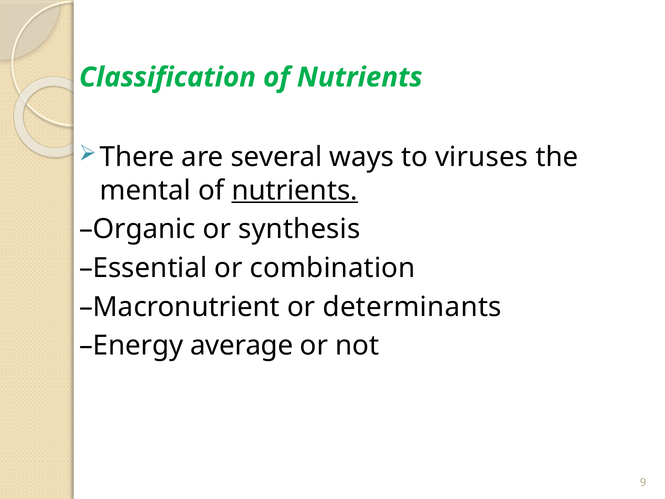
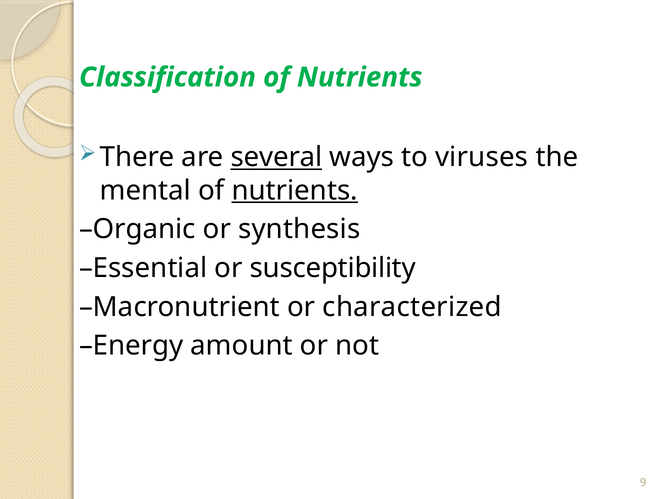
several underline: none -> present
combination: combination -> susceptibility
determinants: determinants -> characterized
average: average -> amount
